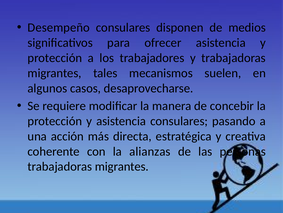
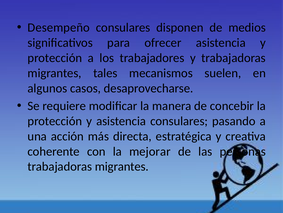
alianzas: alianzas -> mejorar
